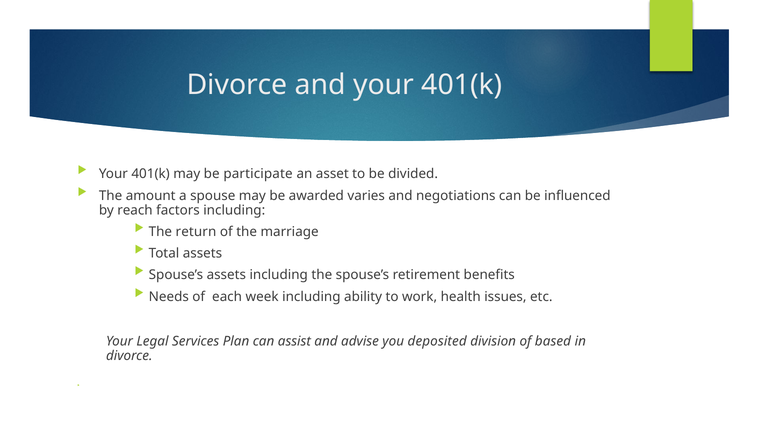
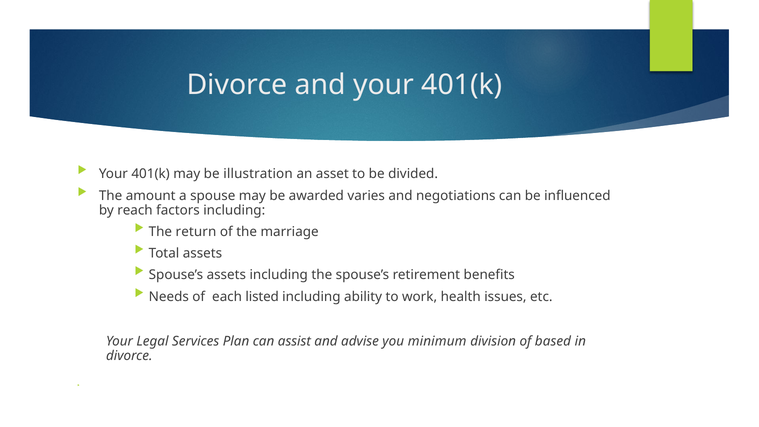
participate: participate -> illustration
week: week -> listed
deposited: deposited -> minimum
